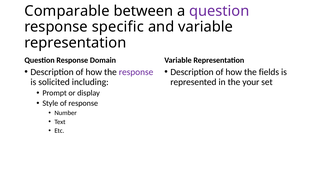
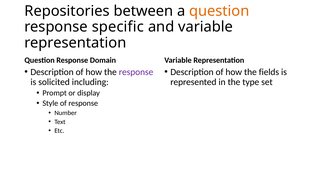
Comparable: Comparable -> Repositories
question at (219, 11) colour: purple -> orange
your: your -> type
